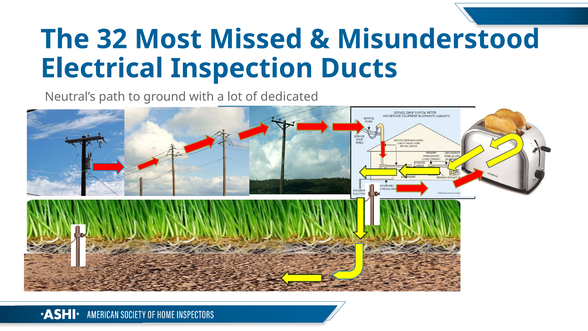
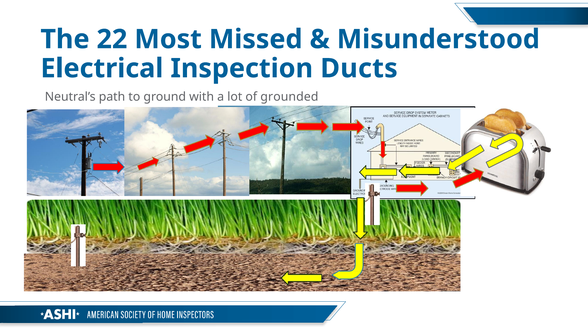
32: 32 -> 22
dedicated: dedicated -> grounded
